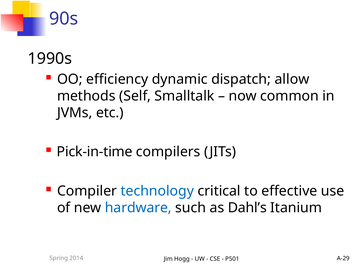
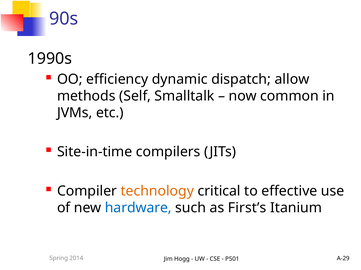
Pick-in-time: Pick-in-time -> Site-in-time
technology colour: blue -> orange
Dahl’s: Dahl’s -> First’s
